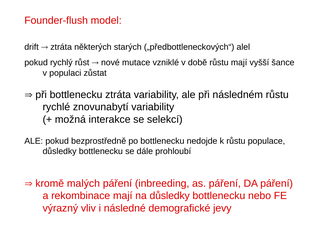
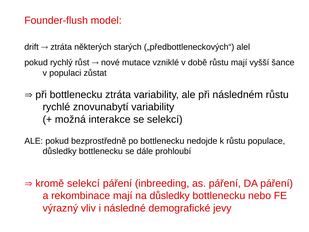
kromě malých: malých -> selekcí
